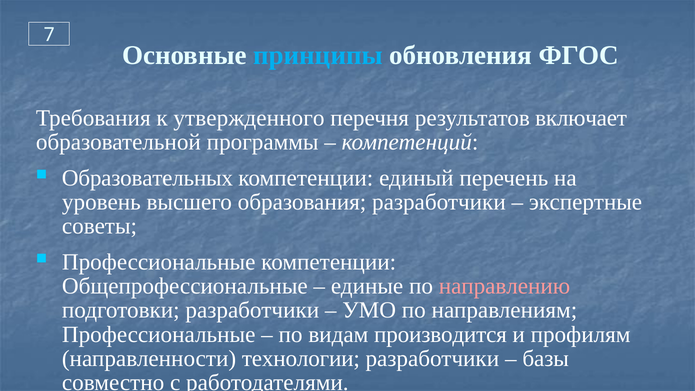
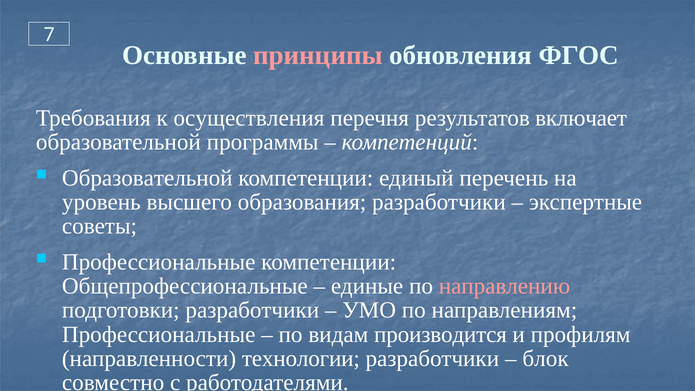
принципы colour: light blue -> pink
утвержденного: утвержденного -> осуществления
Образовательных at (147, 178): Образовательных -> Образовательной
базы: базы -> блок
